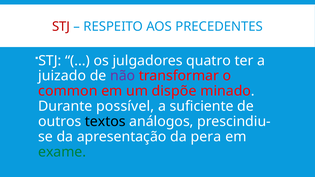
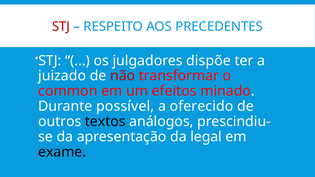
quatro: quatro -> dispõe
não colour: purple -> red
dispõe: dispõe -> efeitos
suficiente: suficiente -> oferecido
pera: pera -> legal
exame colour: green -> black
